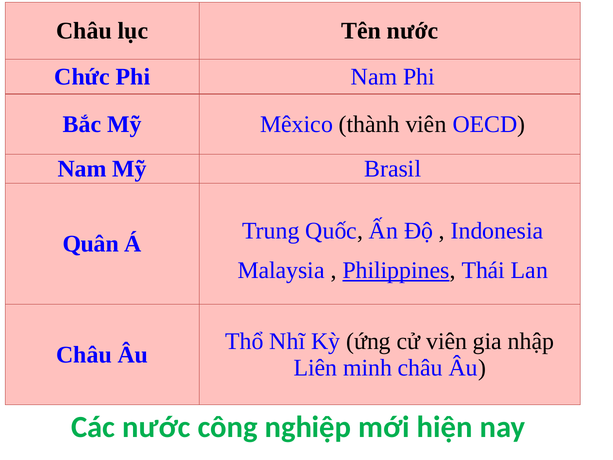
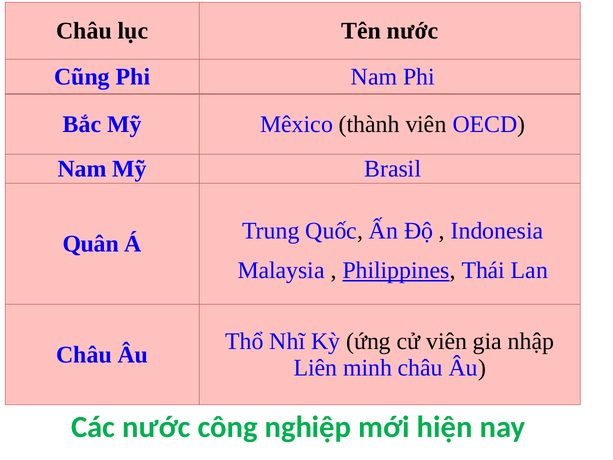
Chức: Chức -> Cũng
